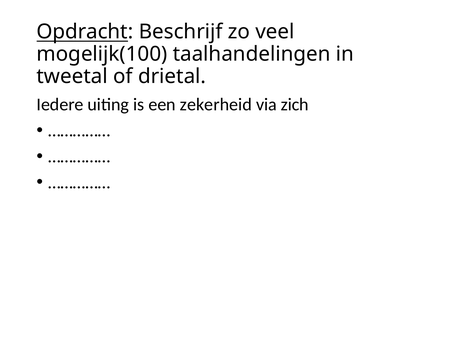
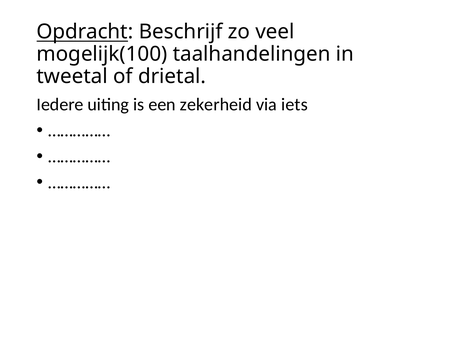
zich: zich -> iets
